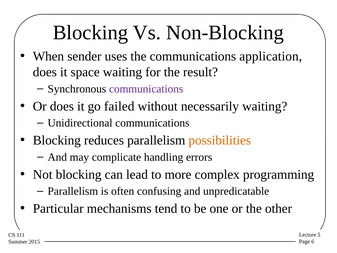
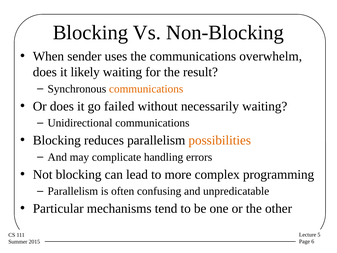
application: application -> overwhelm
space: space -> likely
communications at (146, 89) colour: purple -> orange
